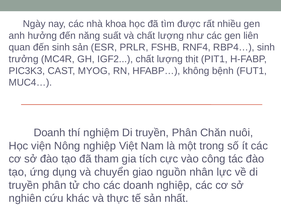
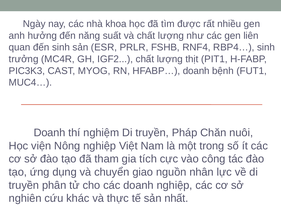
HFABP… không: không -> doanh
nghiệm Di truyền Phân: Phân -> Pháp
